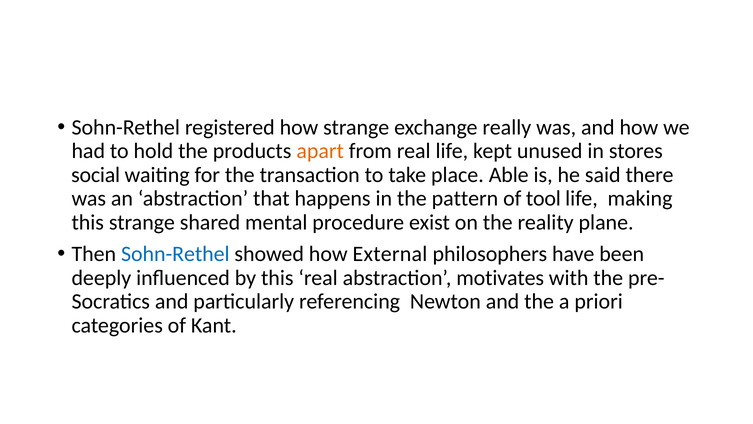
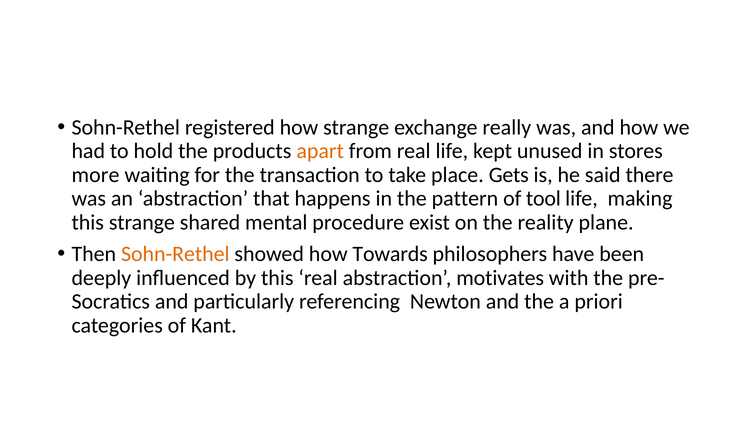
social: social -> more
Able: Able -> Gets
Sohn-Rethel at (175, 254) colour: blue -> orange
External: External -> Towards
